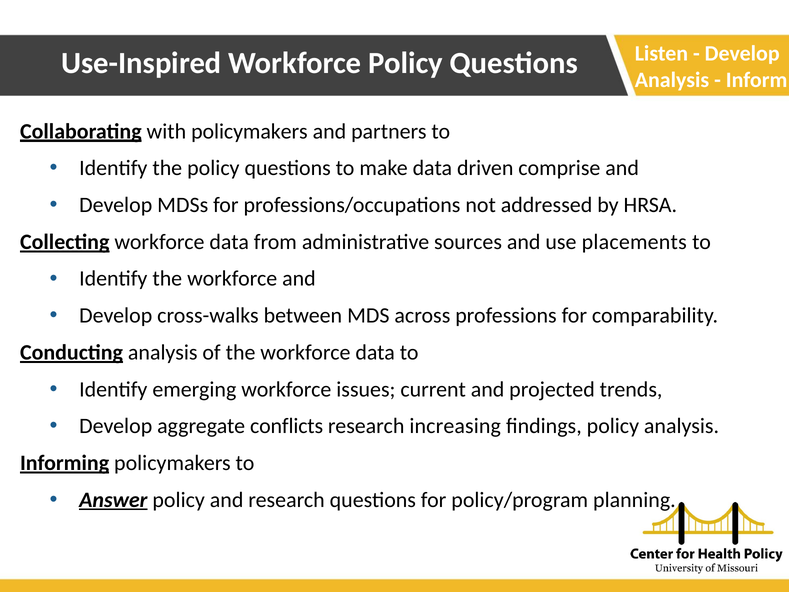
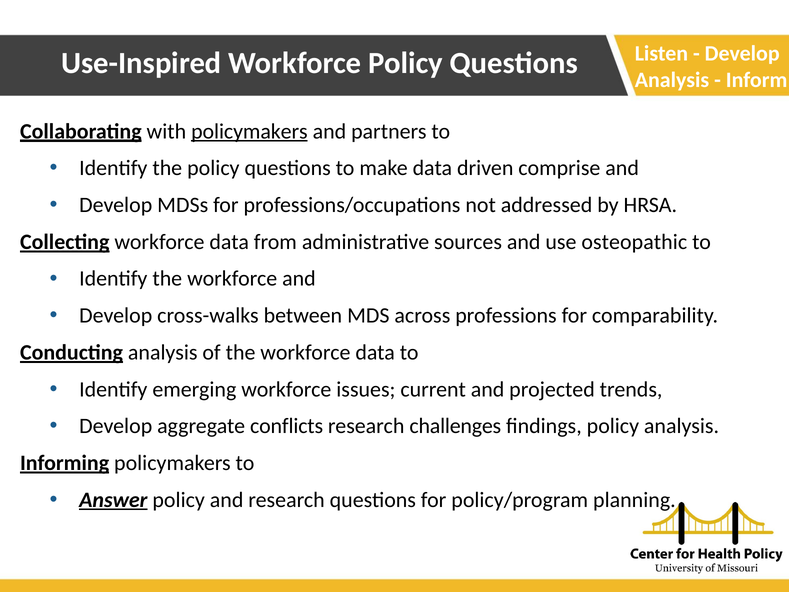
policymakers at (249, 131) underline: none -> present
placements: placements -> osteopathic
increasing: increasing -> challenges
